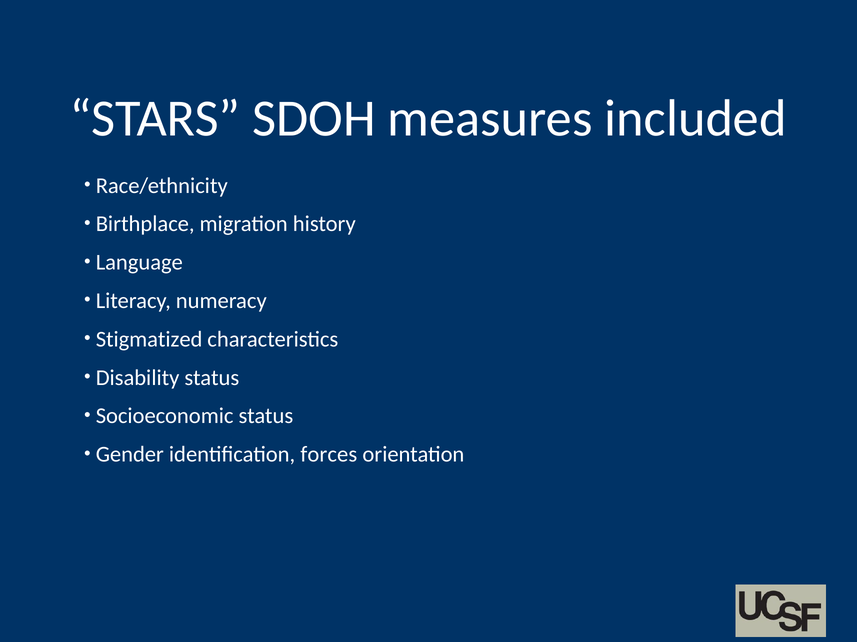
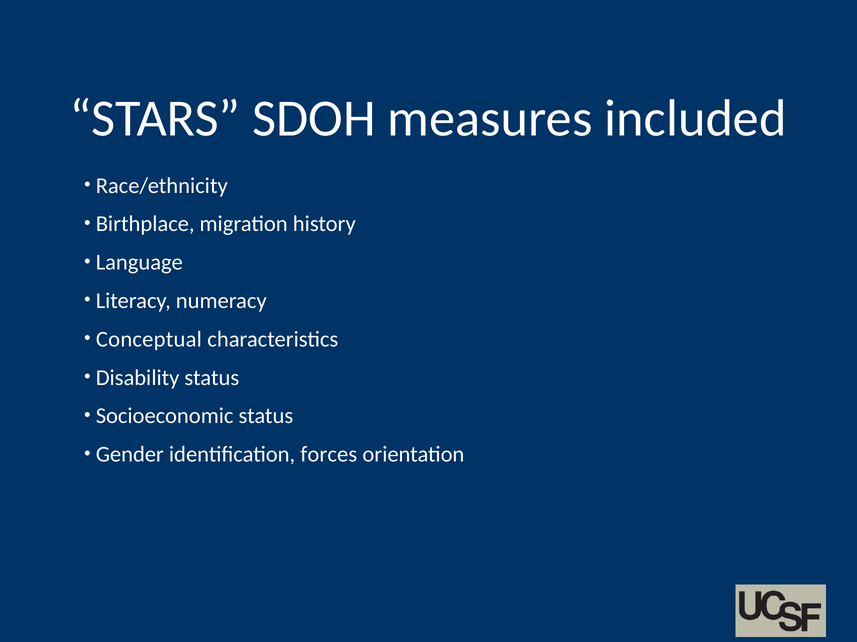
Stigmatized: Stigmatized -> Conceptual
